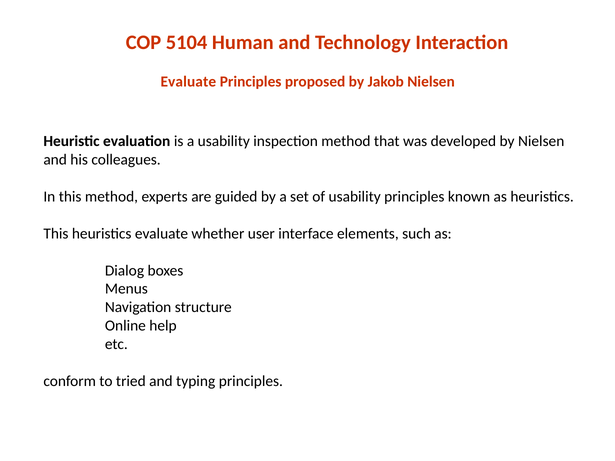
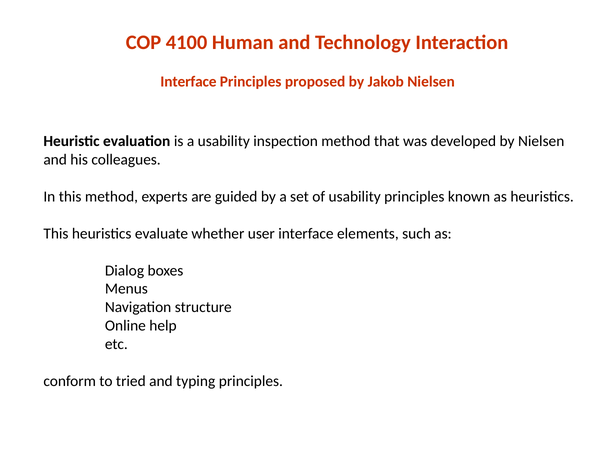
5104: 5104 -> 4100
Evaluate at (188, 82): Evaluate -> Interface
